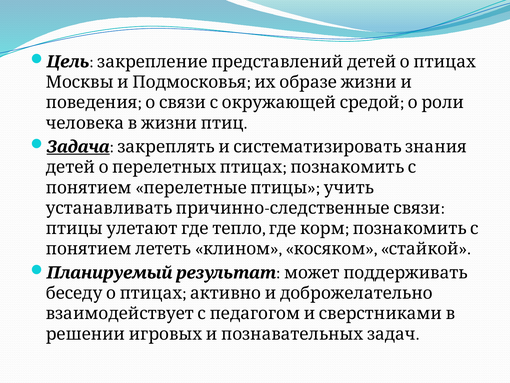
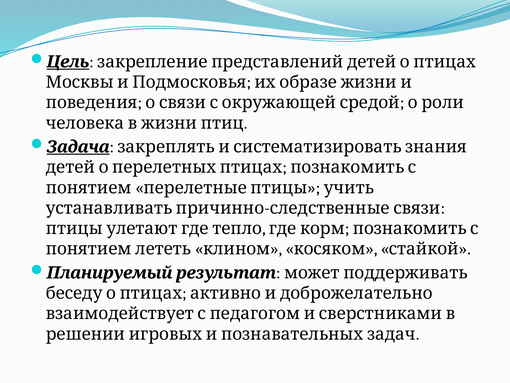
Цель underline: none -> present
